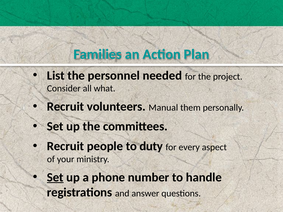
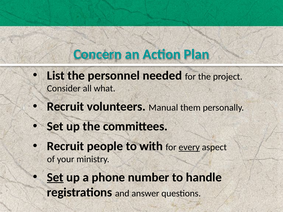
Families: Families -> Concern
duty: duty -> with
every underline: none -> present
